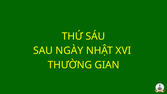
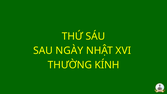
GIAN: GIAN -> KÍNH
